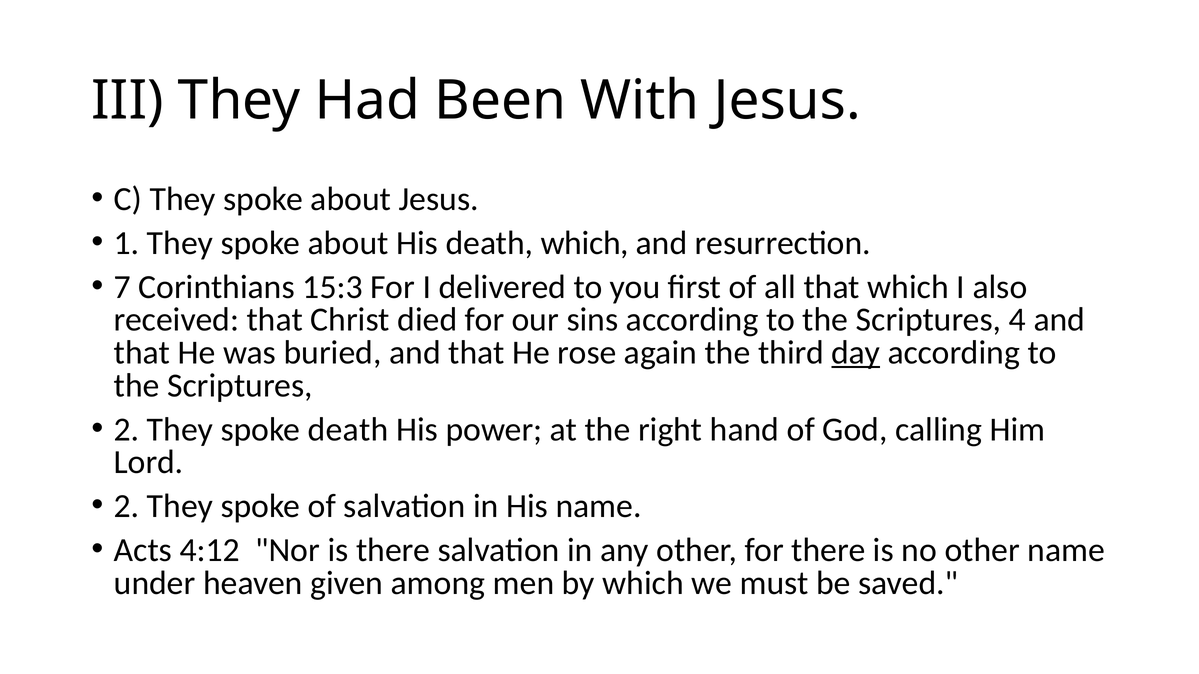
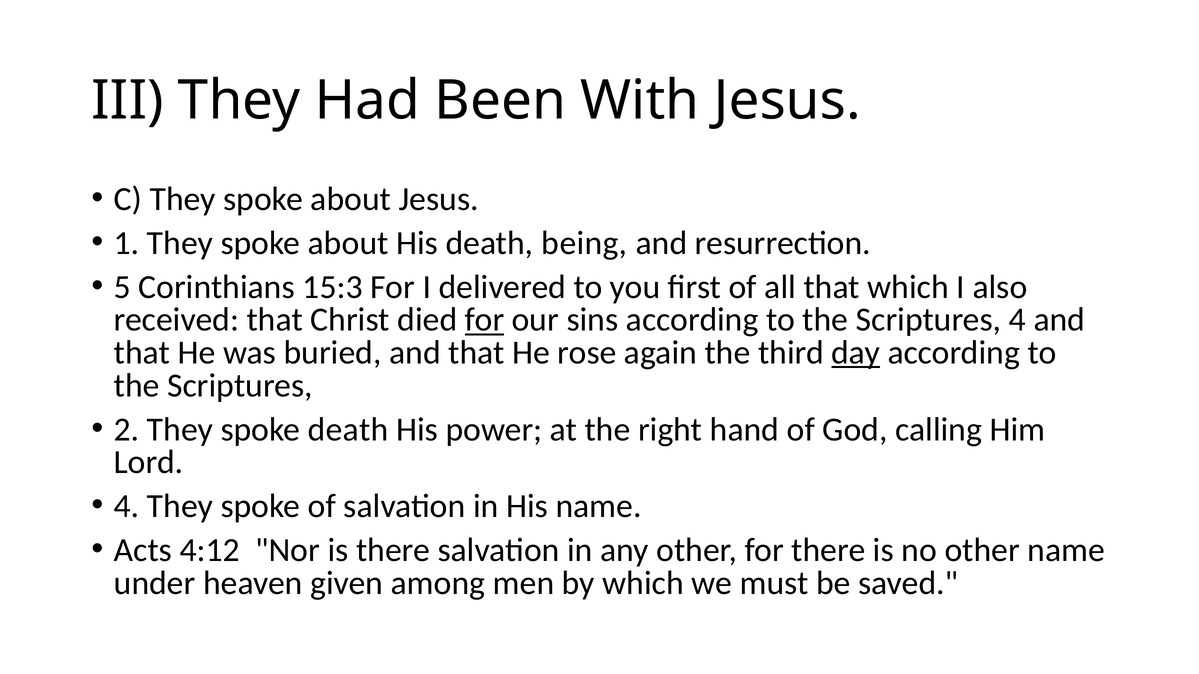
death which: which -> being
7: 7 -> 5
for at (485, 320) underline: none -> present
2 at (127, 507): 2 -> 4
